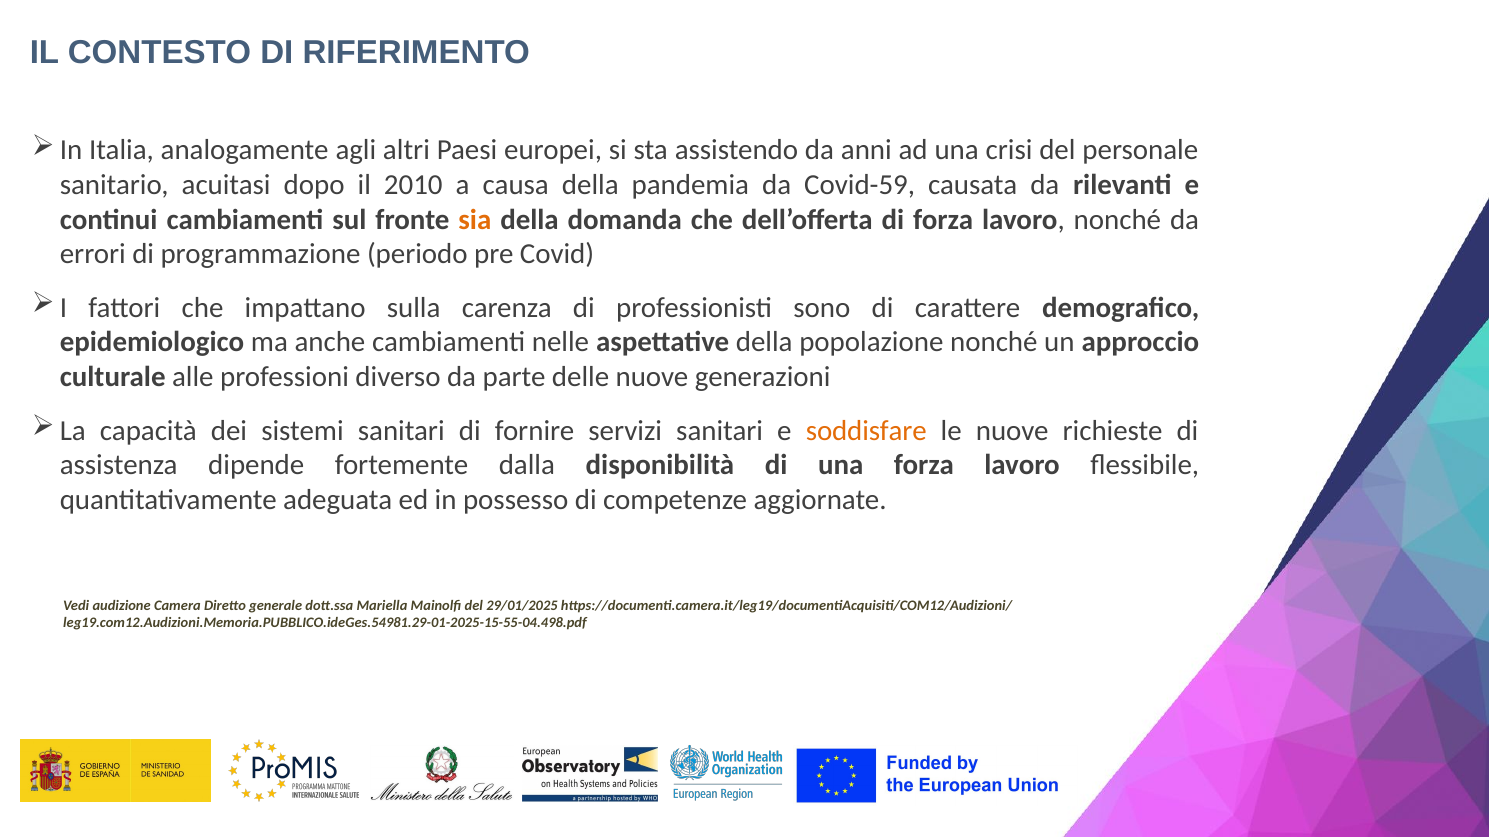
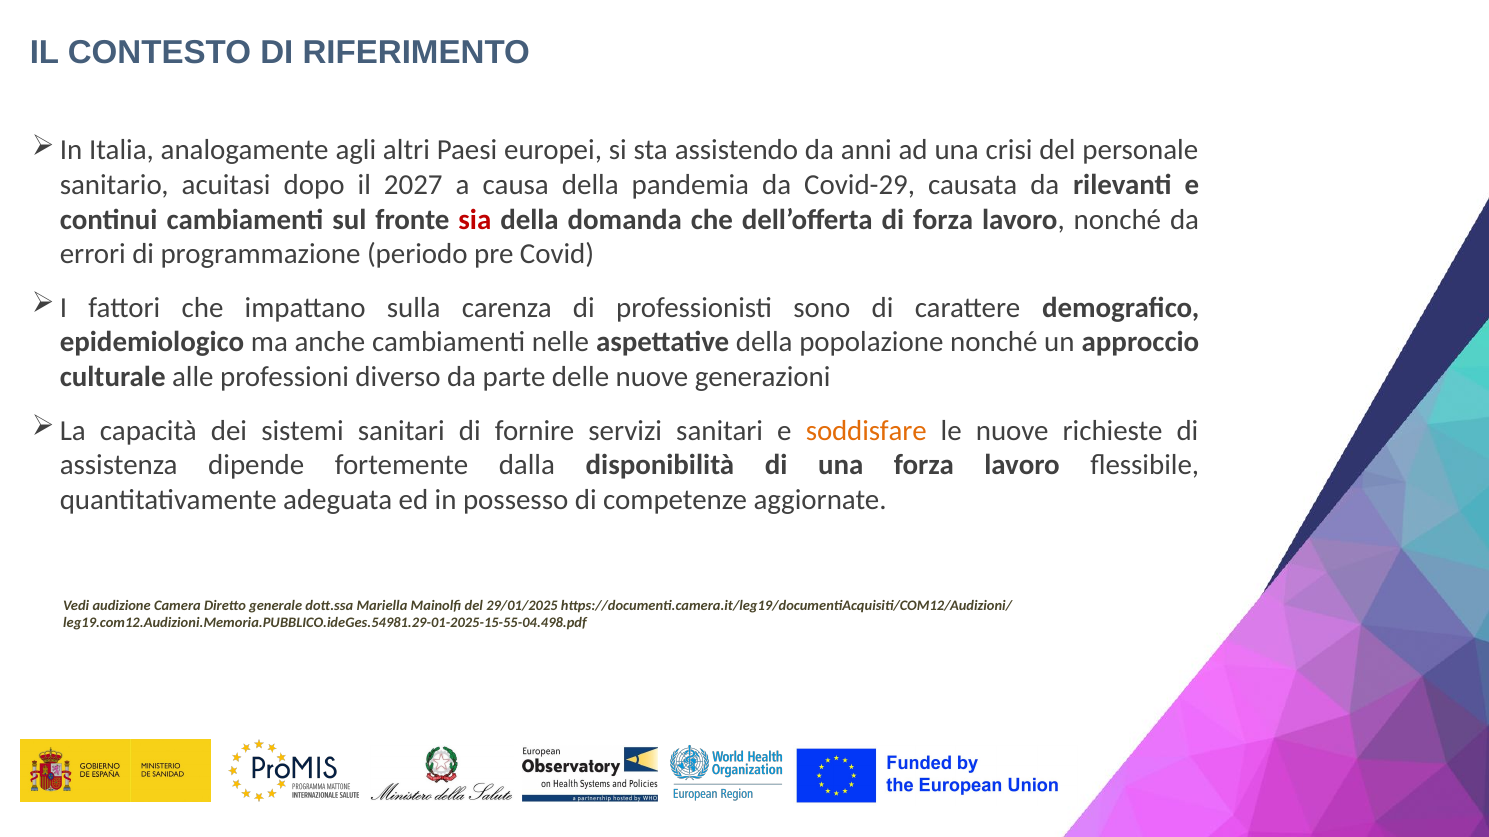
2010: 2010 -> 2027
Covid-59: Covid-59 -> Covid-29
sia colour: orange -> red
